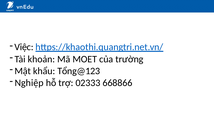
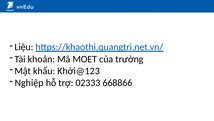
Việc: Việc -> Liệu
Tổng@123: Tổng@123 -> Khởi@123
